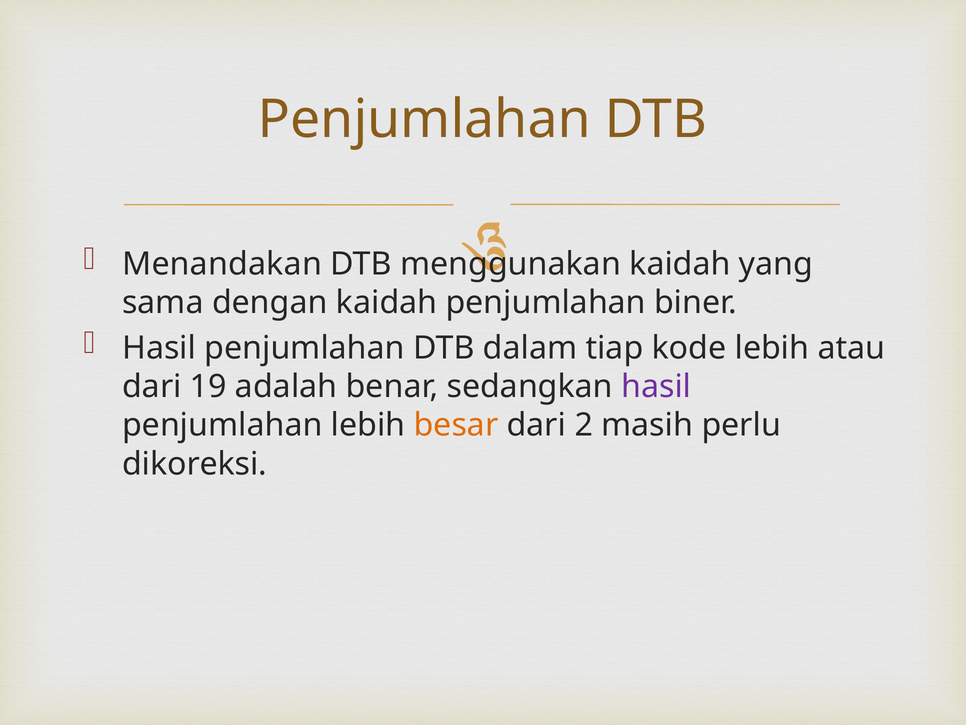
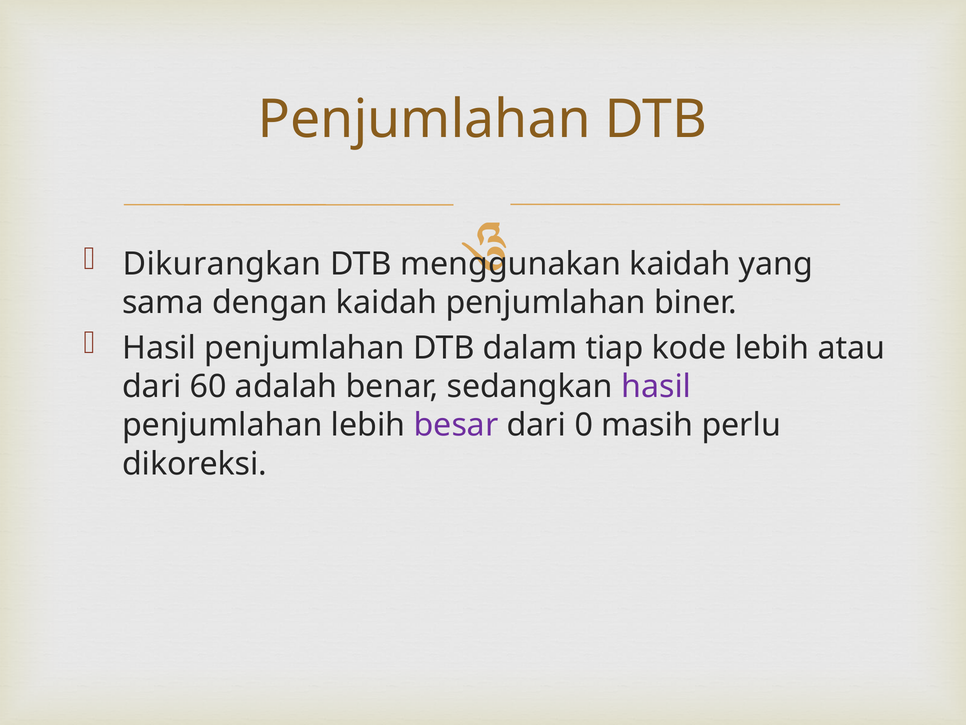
Menandakan: Menandakan -> Dikurangkan
19: 19 -> 60
besar colour: orange -> purple
2: 2 -> 0
